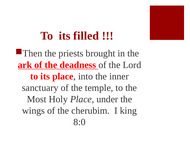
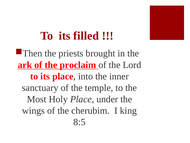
deadness: deadness -> proclaim
8:0: 8:0 -> 8:5
